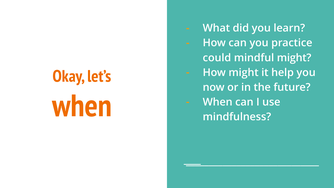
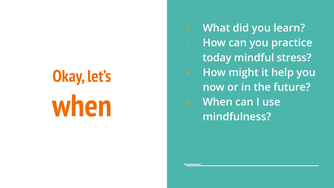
could: could -> today
mindful might: might -> stress
